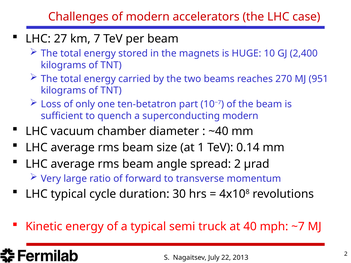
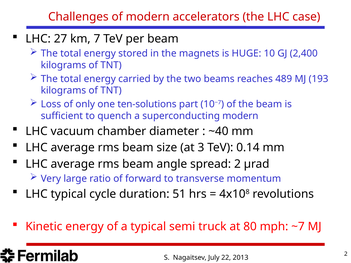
270: 270 -> 489
951: 951 -> 193
ten-betatron: ten-betatron -> ten-solutions
1: 1 -> 3
30: 30 -> 51
40: 40 -> 80
